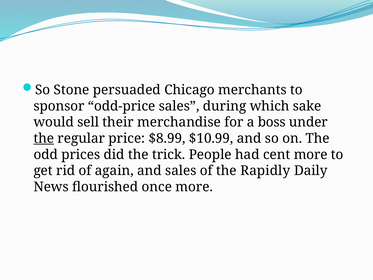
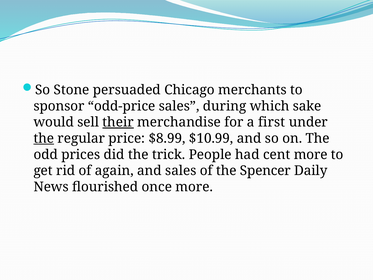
their underline: none -> present
boss: boss -> first
Rapidly: Rapidly -> Spencer
